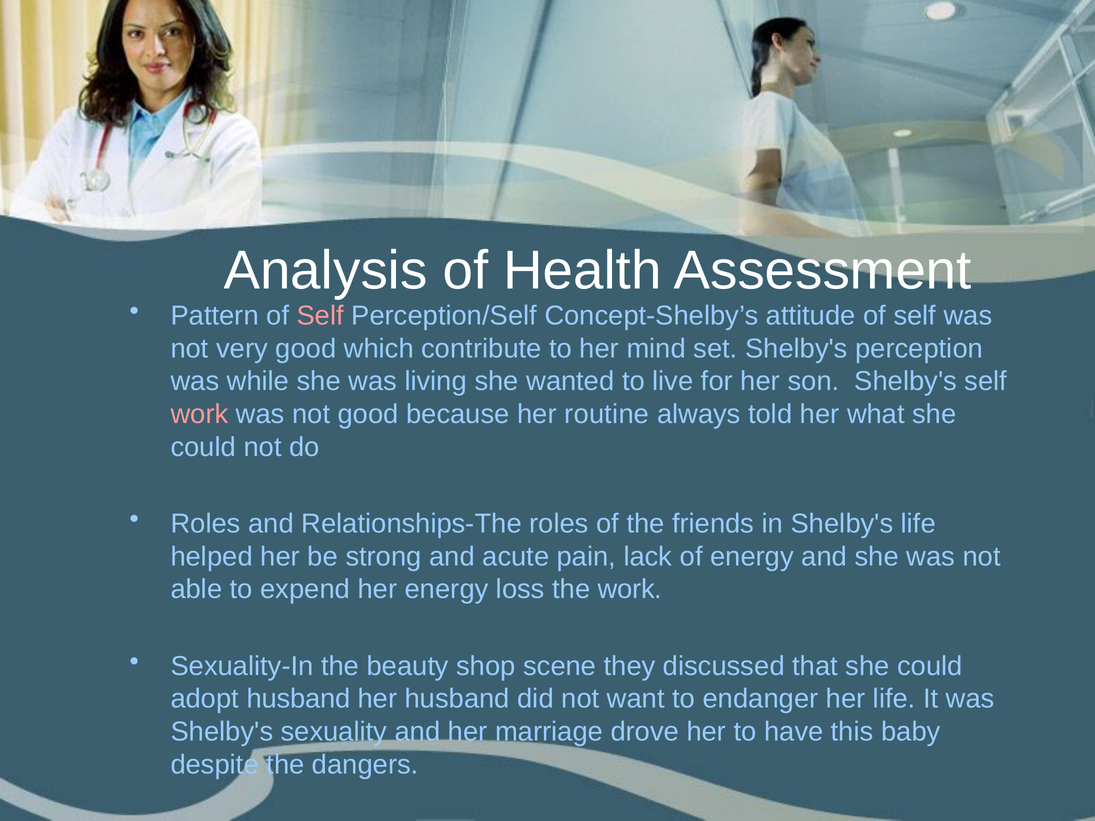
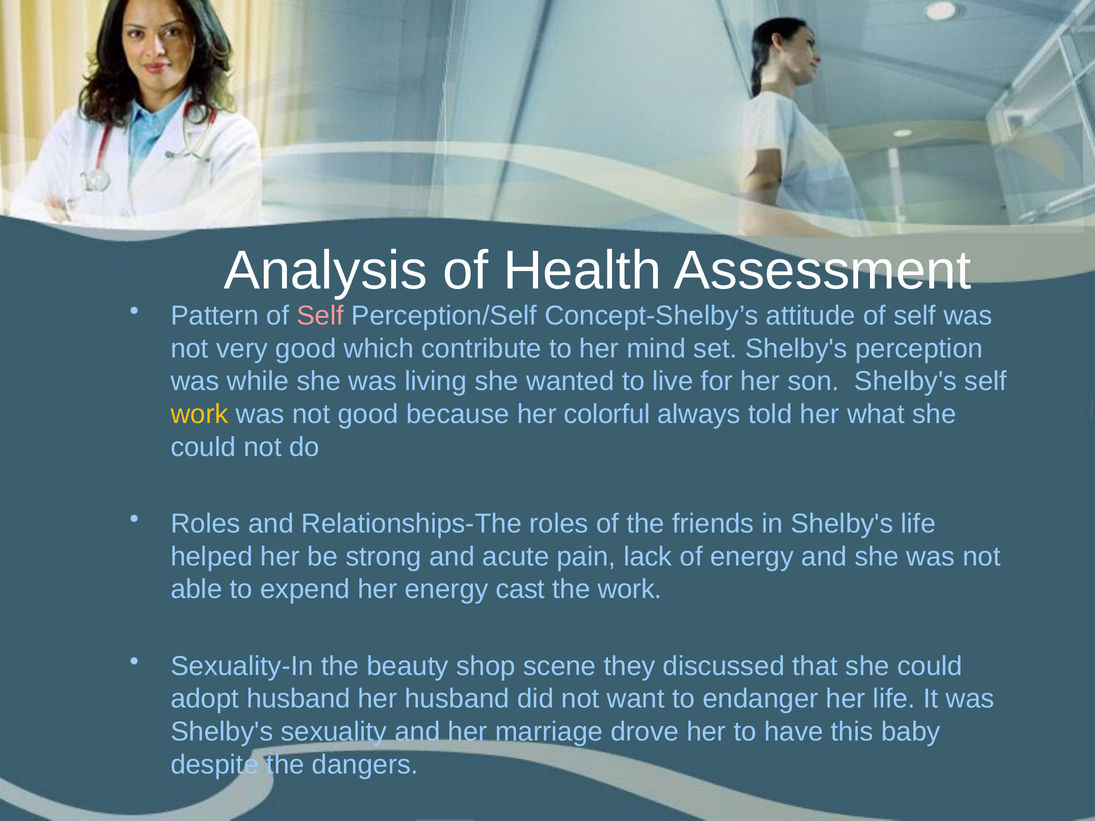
work at (200, 414) colour: pink -> yellow
routine: routine -> colorful
loss: loss -> cast
